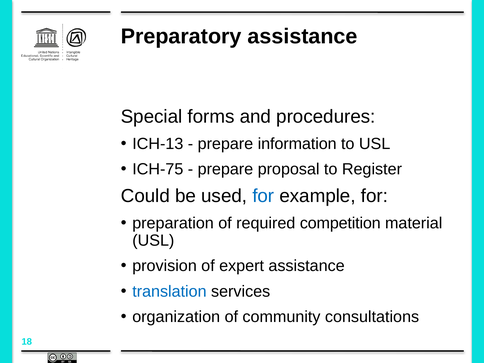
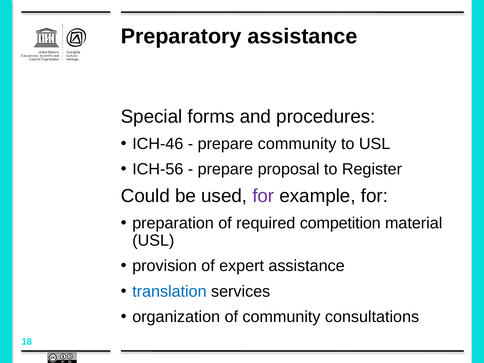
ICH-13: ICH-13 -> ICH-46
prepare information: information -> community
ICH-75: ICH-75 -> ICH-56
for at (263, 196) colour: blue -> purple
